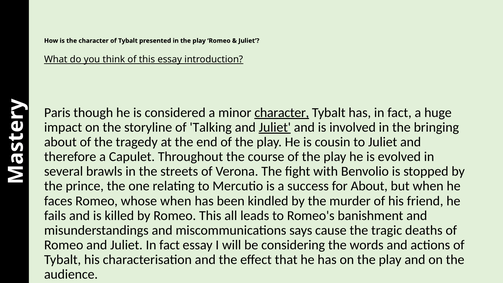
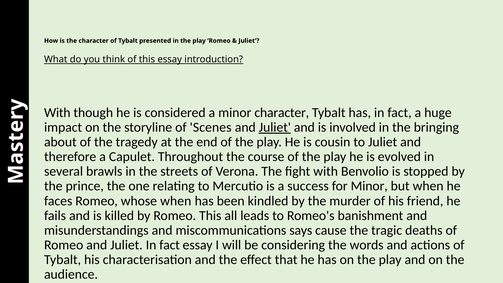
Paris at (57, 113): Paris -> With
character at (282, 113) underline: present -> none
Talking: Talking -> Scenes
for About: About -> Minor
